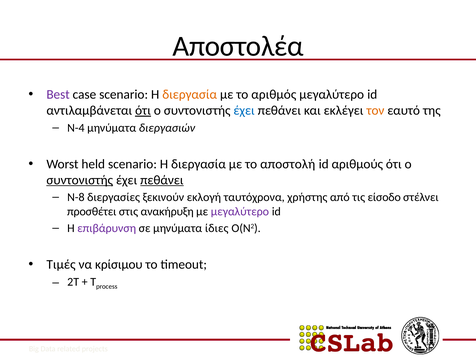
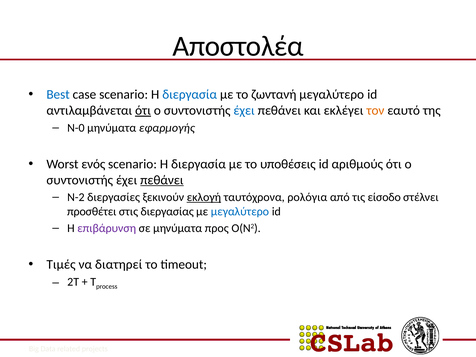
Best colour: purple -> blue
διεργασία at (190, 95) colour: orange -> blue
αριθμός: αριθμός -> ζωντανή
N-4: N-4 -> N-0
διεργασιών: διεργασιών -> εφαρμογής
held: held -> ενός
αποστολή: αποστολή -> υποθέσεις
συντονιστής at (80, 180) underline: present -> none
N-8: N-8 -> N-2
εκλογή underline: none -> present
χρήστης: χρήστης -> ρολόγια
ανακήρυξη: ανακήρυξη -> διεργασίας
μεγαλύτερο at (240, 212) colour: purple -> blue
ίδιες: ίδιες -> προς
κρίσιμου: κρίσιμου -> διατηρεί
